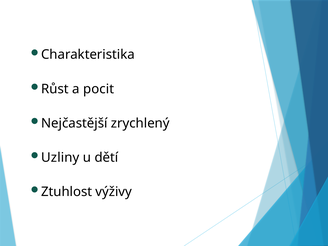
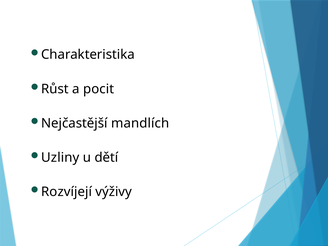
zrychlený: zrychlený -> mandlích
Ztuhlost: Ztuhlost -> Rozvíjejí
